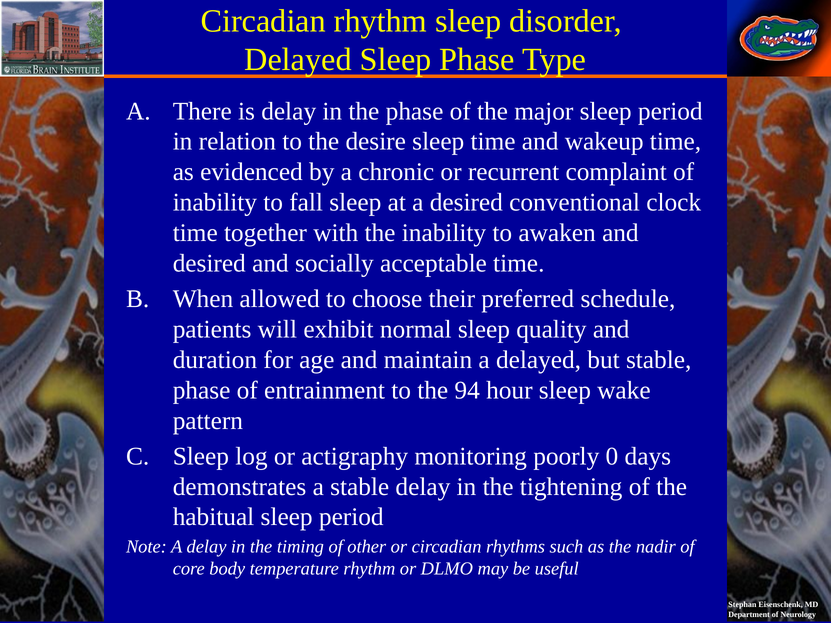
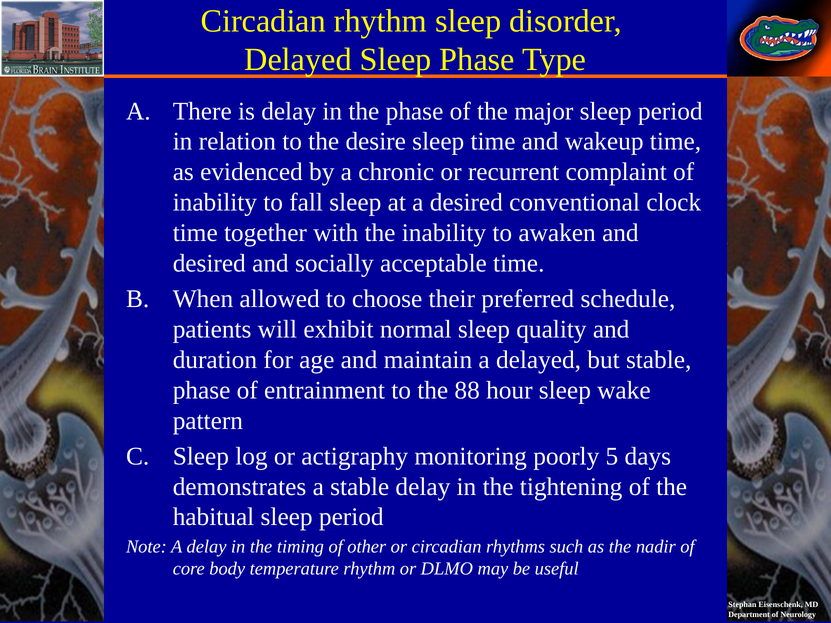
94: 94 -> 88
0: 0 -> 5
